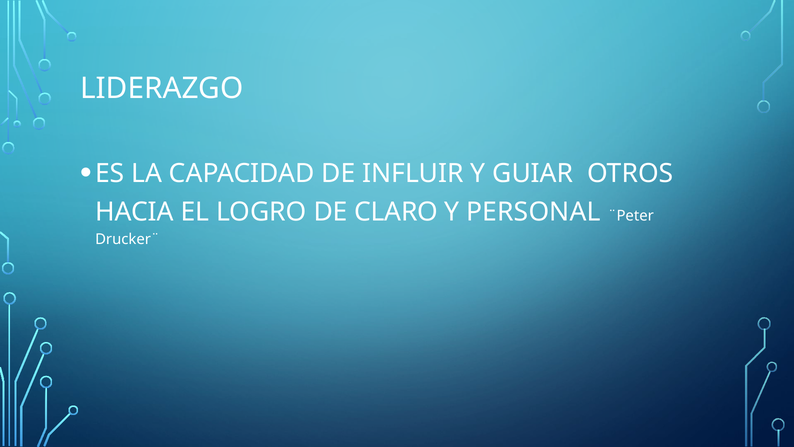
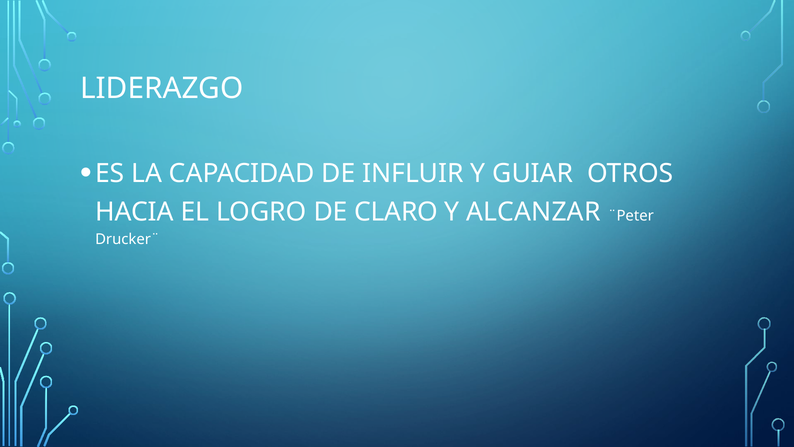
PERSONAL: PERSONAL -> ALCANZAR
